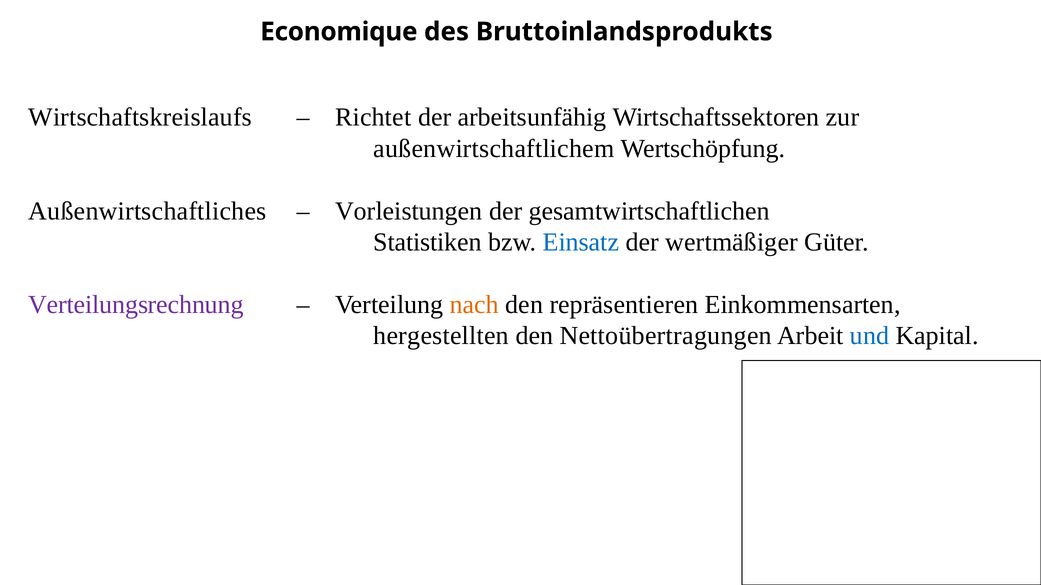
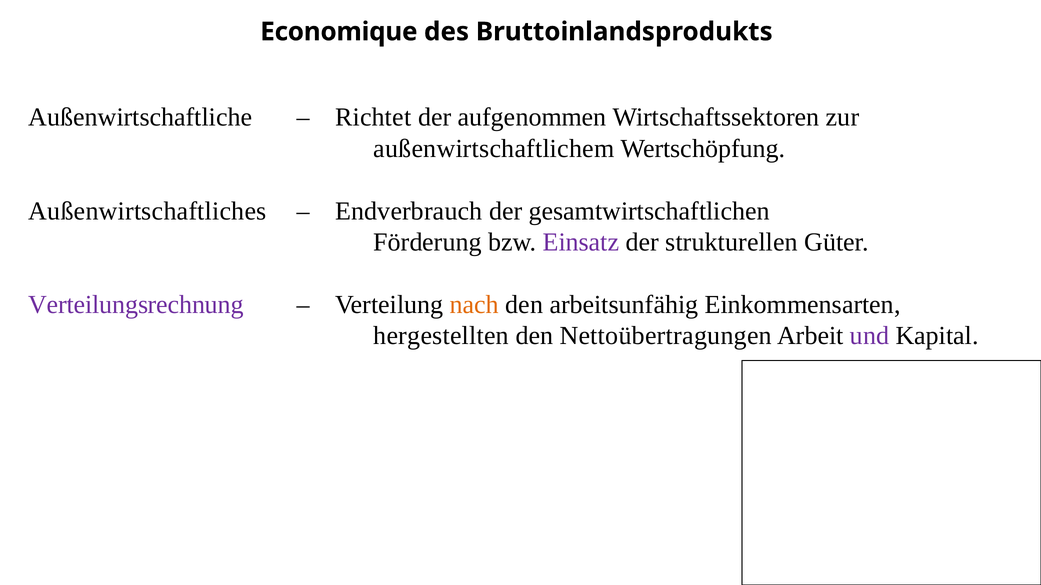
Wirtschaftskreislaufs: Wirtschaftskreislaufs -> Außenwirtschaftliche
arbeitsunfähig: arbeitsunfähig -> aufgenommen
Vorleistungen: Vorleistungen -> Endverbrauch
Statistiken: Statistiken -> Förderung
Einsatz colour: blue -> purple
wertmäßiger: wertmäßiger -> strukturellen
repräsentieren: repräsentieren -> arbeitsunfähig
und colour: blue -> purple
